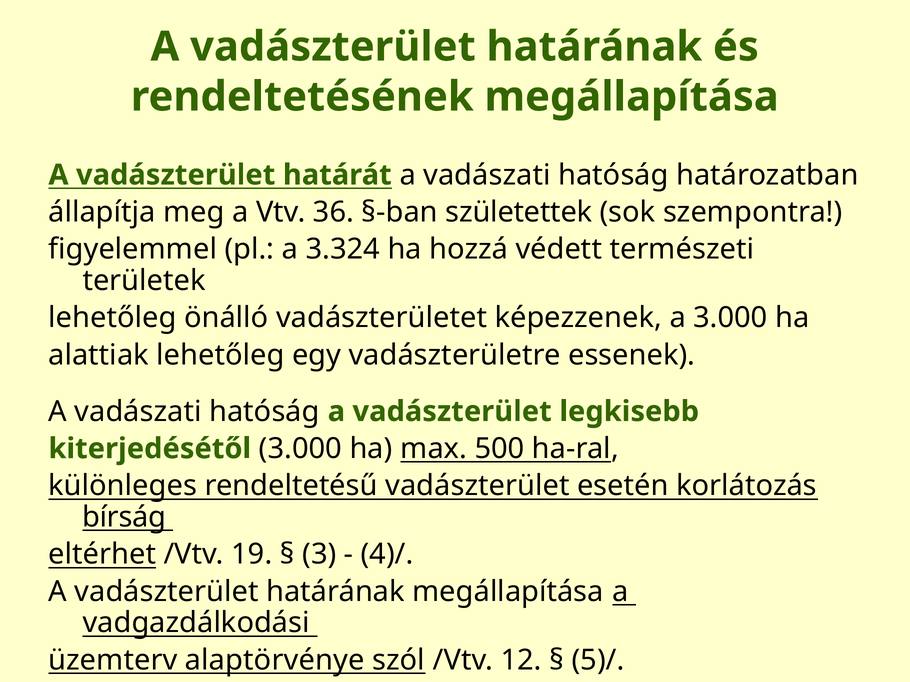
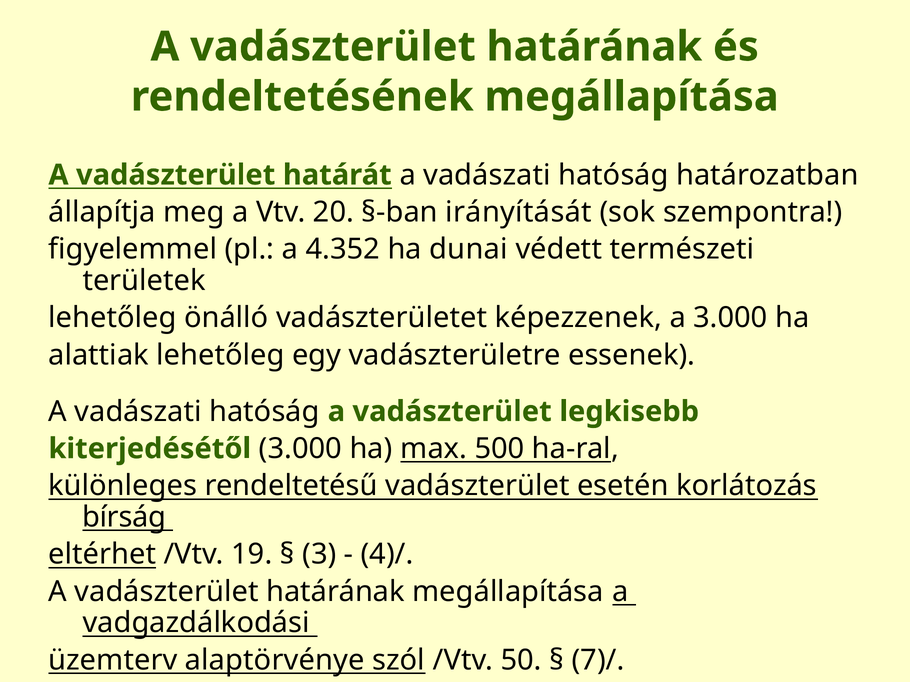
36: 36 -> 20
születettek: születettek -> irányítását
3.324: 3.324 -> 4.352
hozzá: hozzá -> dunai
12: 12 -> 50
5)/: 5)/ -> 7)/
